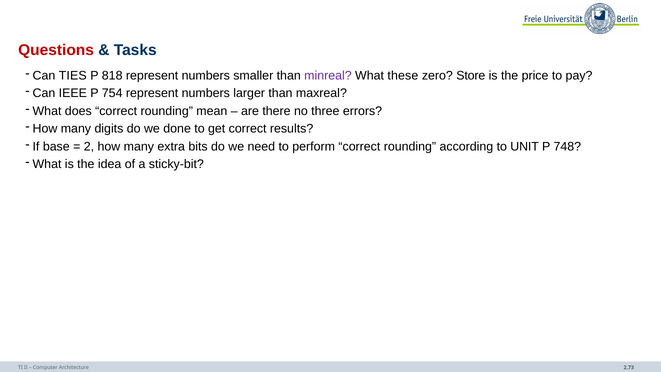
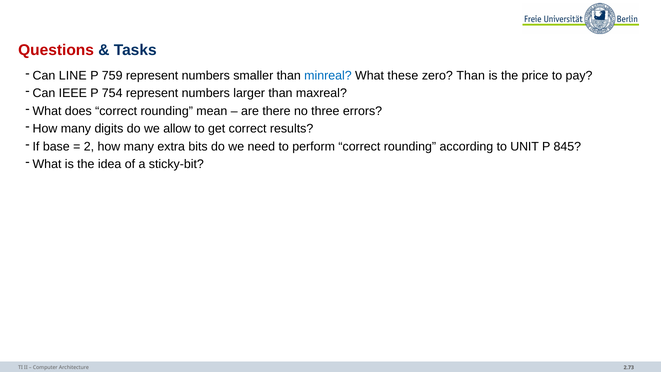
TIES: TIES -> LINE
818: 818 -> 759
minreal colour: purple -> blue
zero Store: Store -> Than
done: done -> allow
748: 748 -> 845
